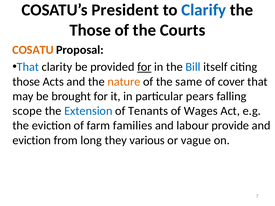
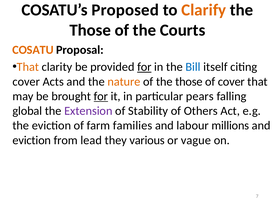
President: President -> Proposed
Clarify colour: blue -> orange
That at (28, 67) colour: blue -> orange
those at (26, 82): those -> cover
of the same: same -> those
for at (101, 96) underline: none -> present
scope: scope -> global
Extension colour: blue -> purple
Tenants: Tenants -> Stability
Wages: Wages -> Others
provide: provide -> millions
long: long -> lead
